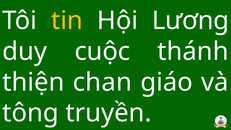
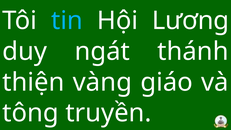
tin colour: yellow -> light blue
cuộc: cuộc -> ngát
chan: chan -> vàng
